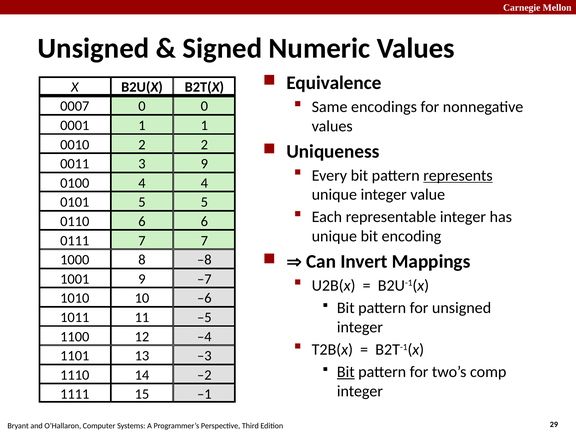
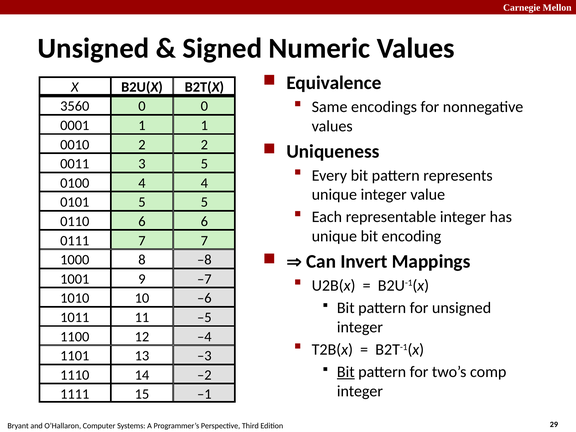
0007: 0007 -> 3560
0011 9: 9 -> 5
represents underline: present -> none
